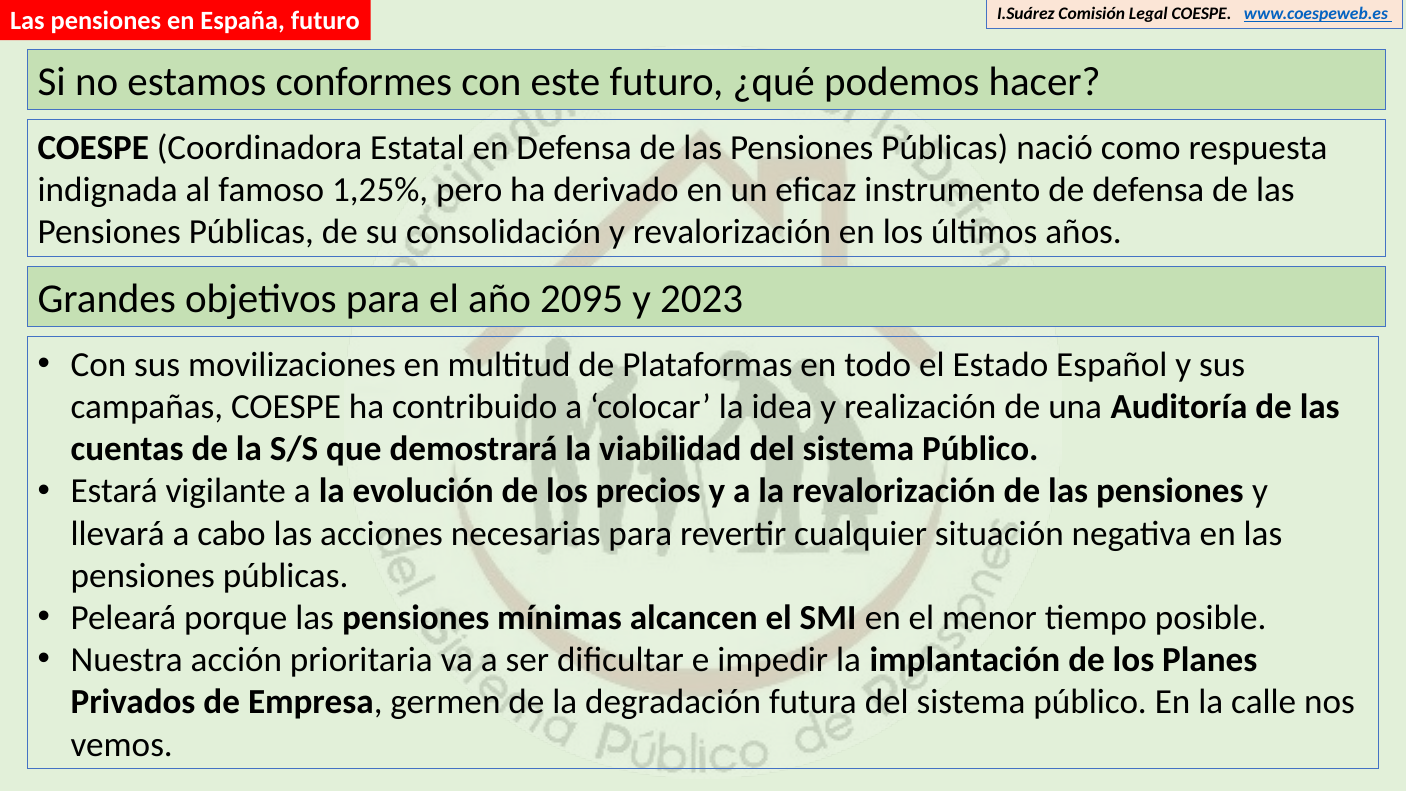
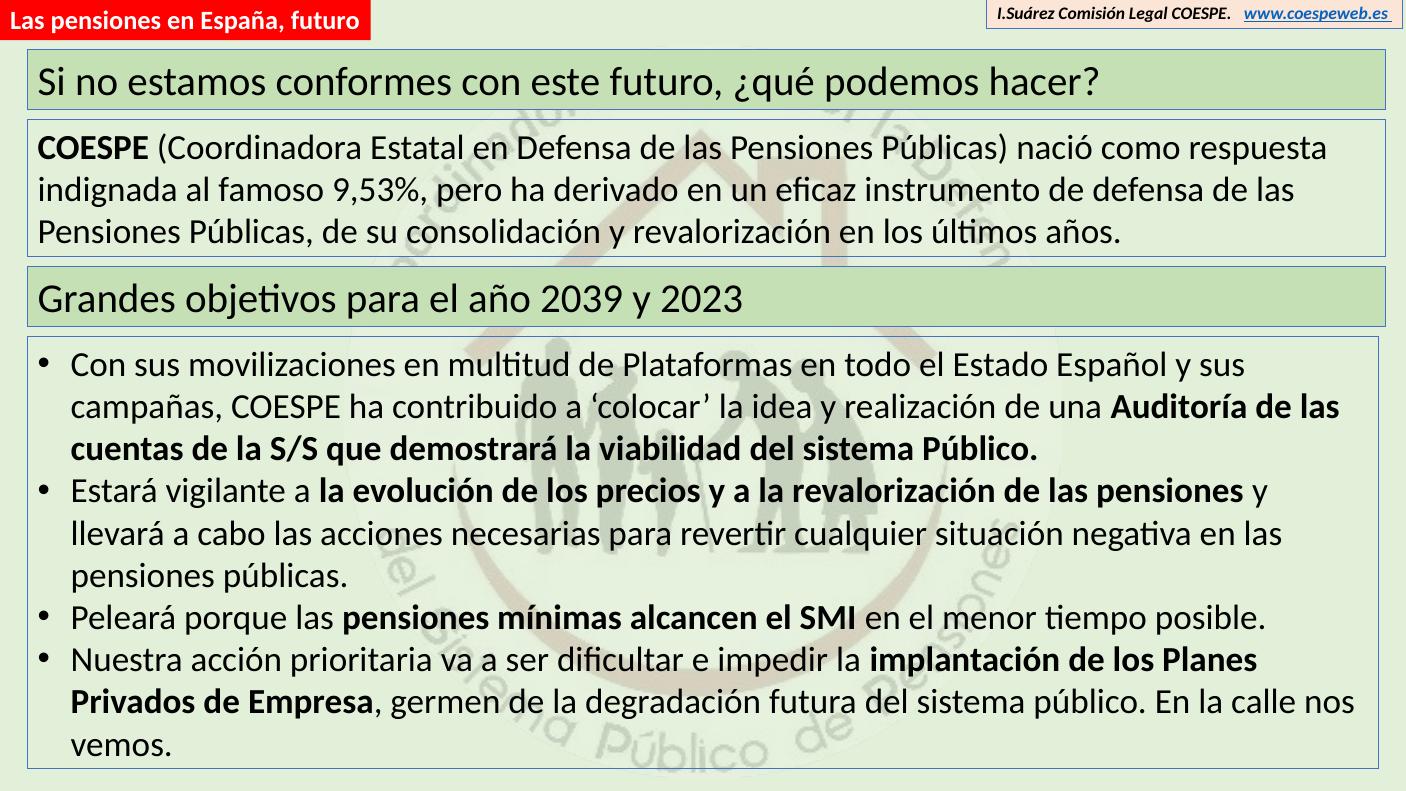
1,25%: 1,25% -> 9,53%
2095: 2095 -> 2039
